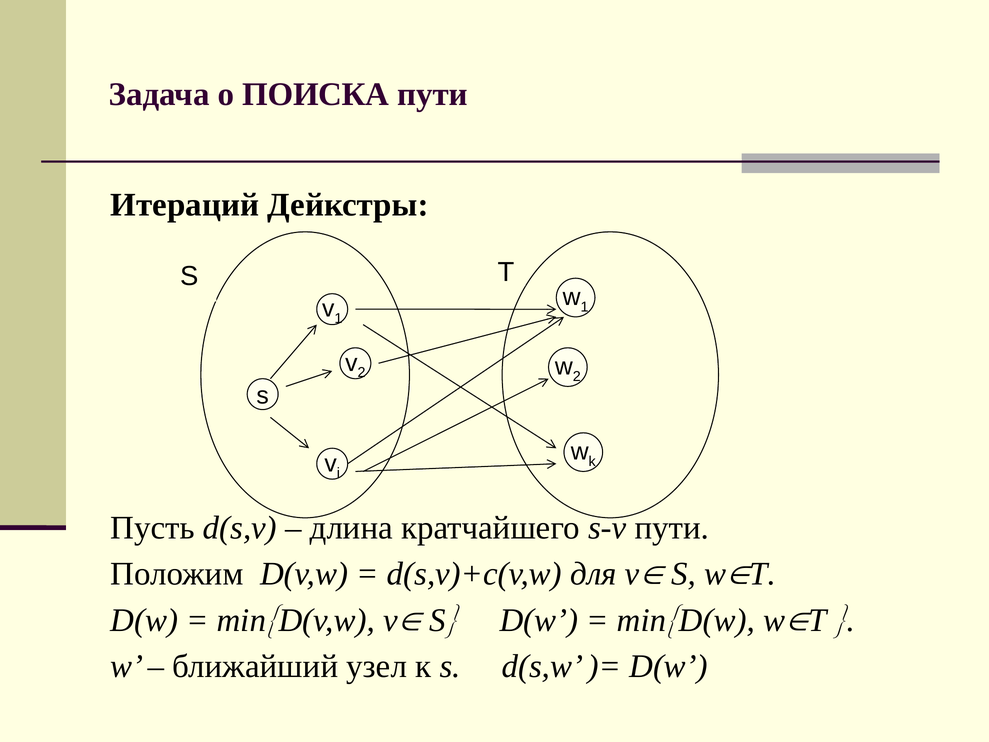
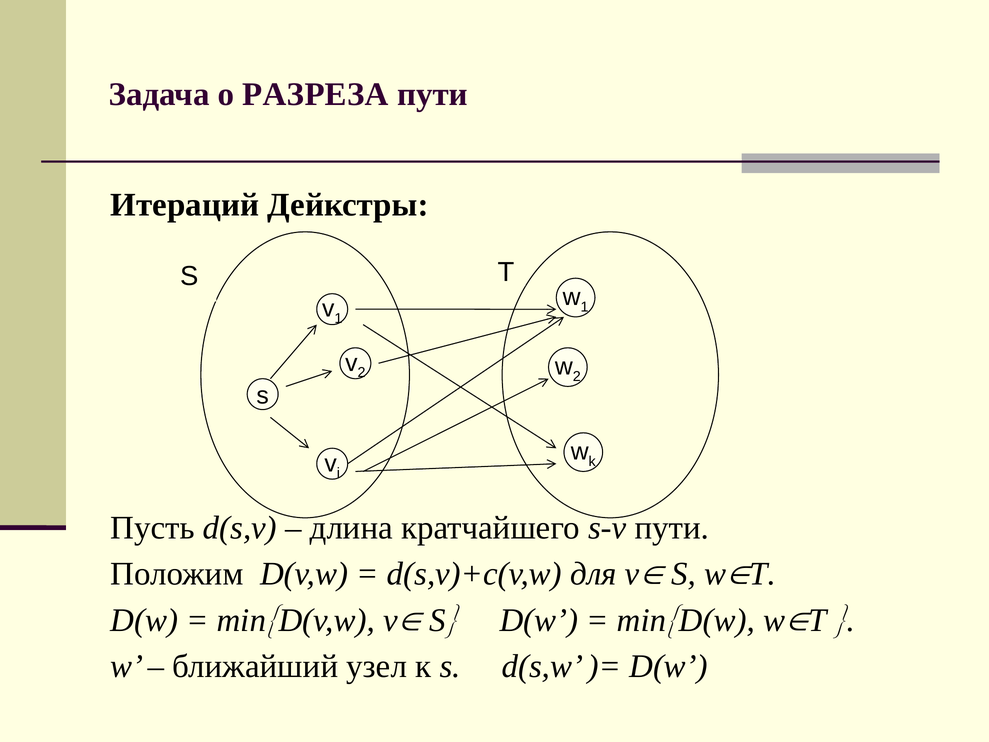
ПОИСКА: ПОИСКА -> РАЗРЕЗА
